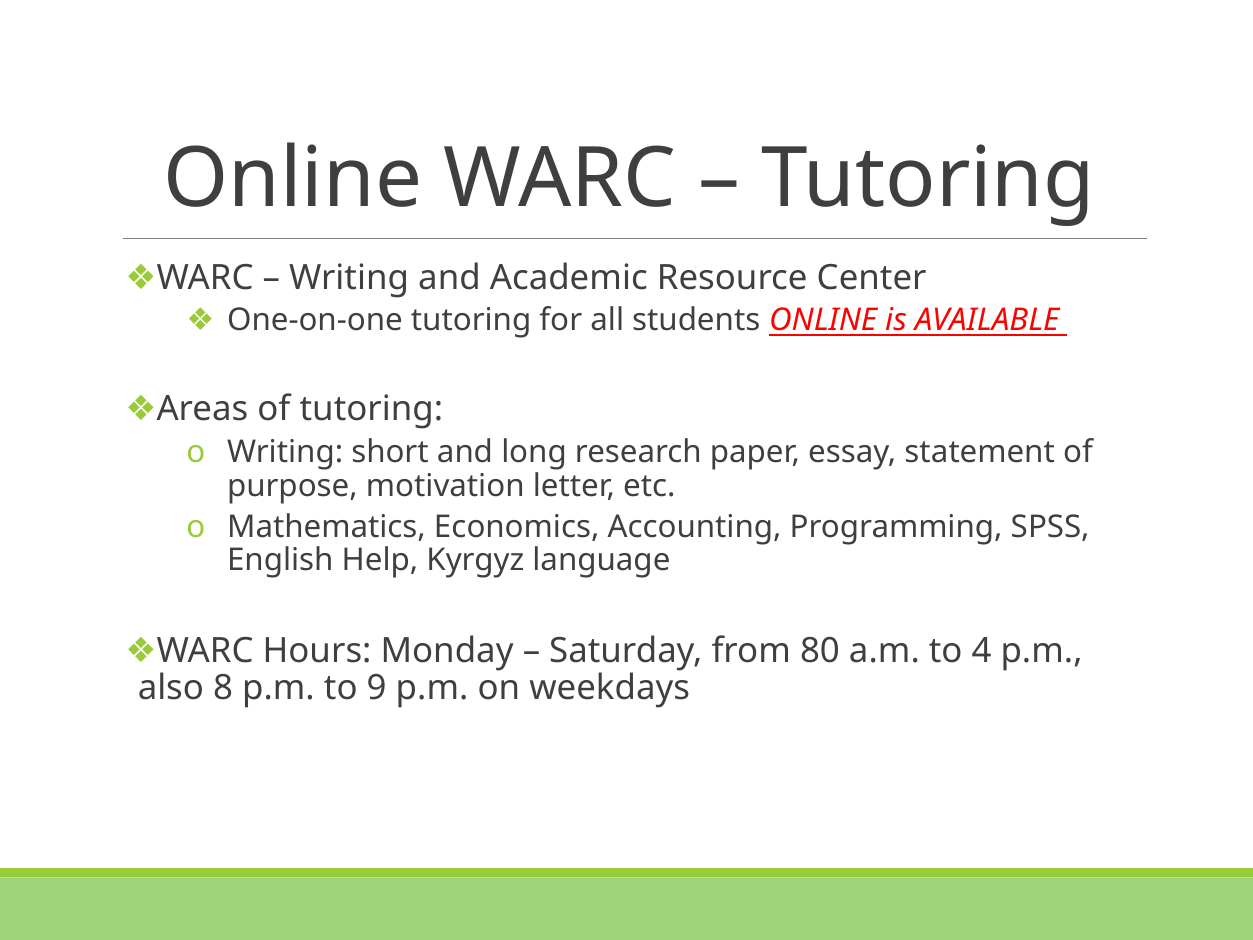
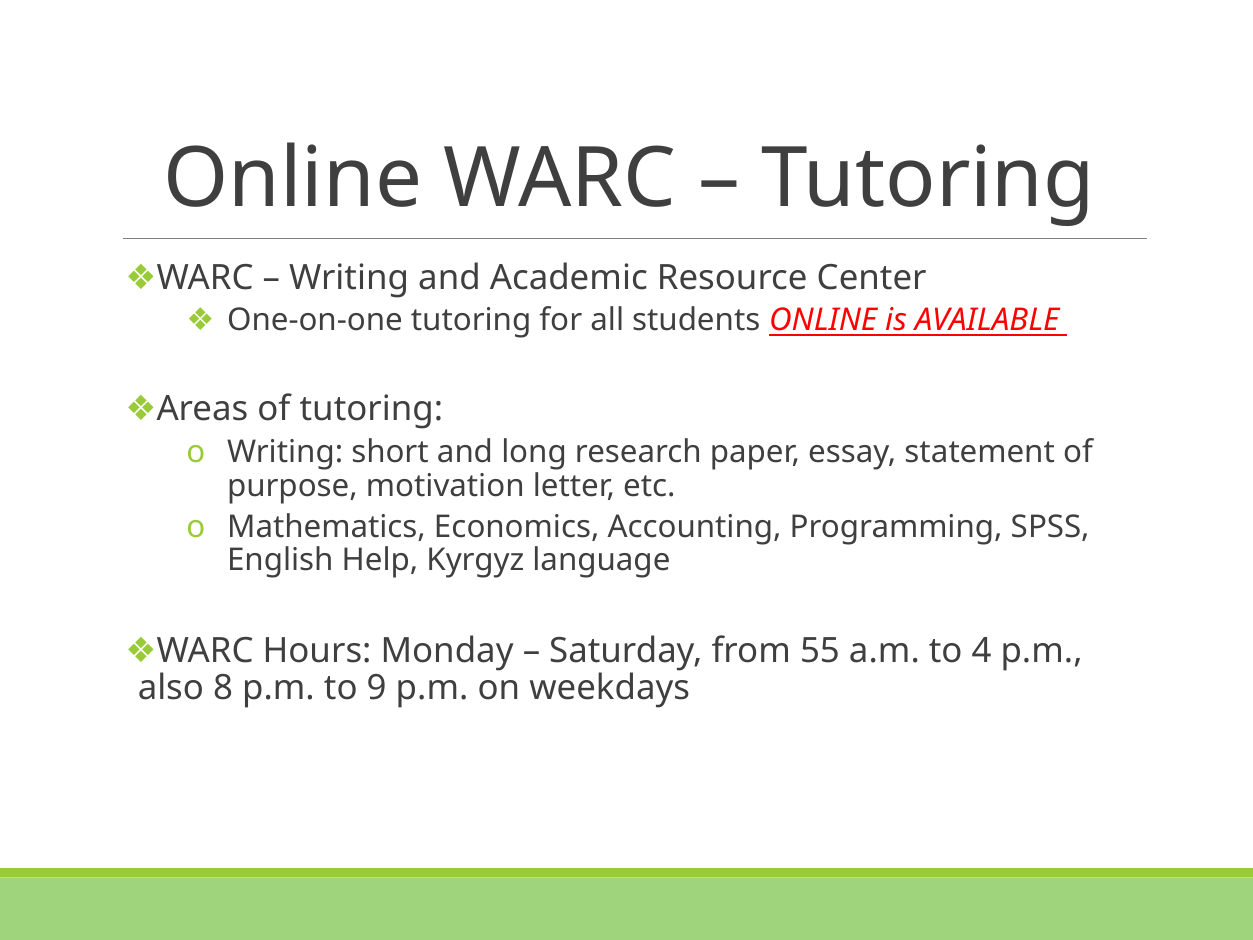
80: 80 -> 55
